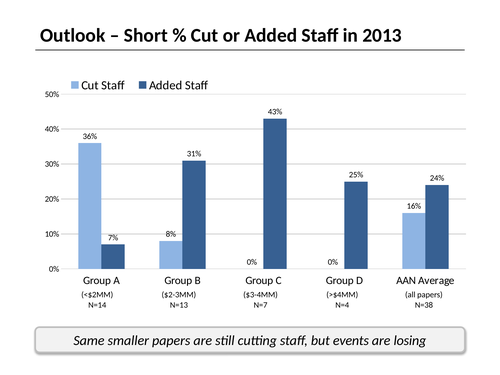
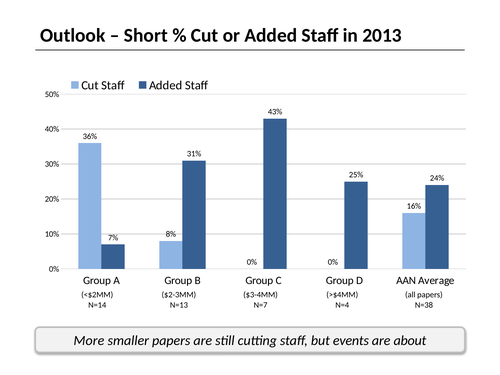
Same: Same -> More
losing: losing -> about
